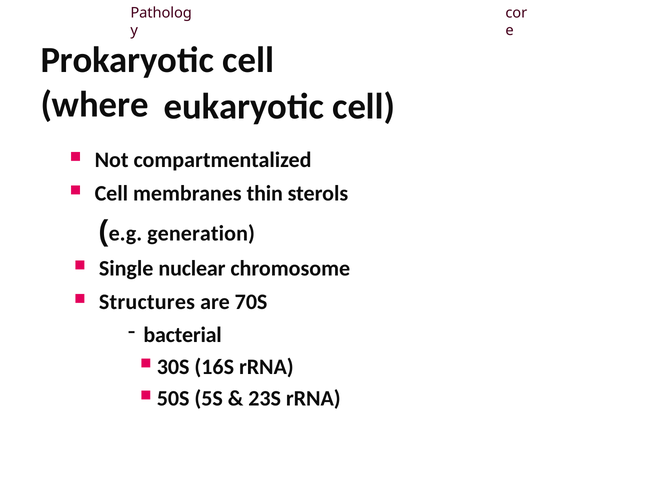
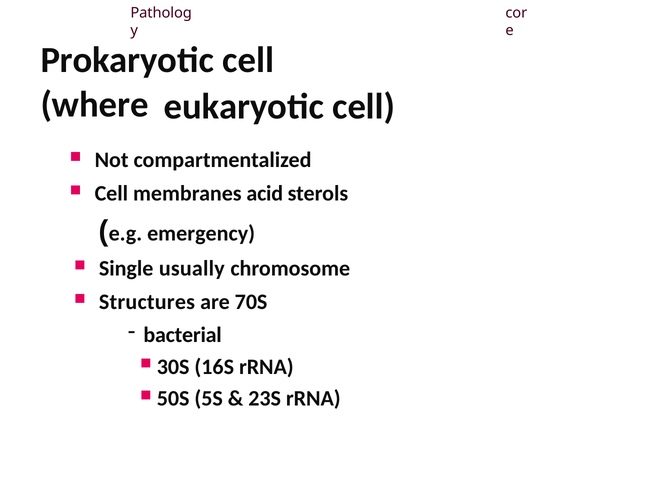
thin: thin -> acid
generation: generation -> emergency
nuclear: nuclear -> usually
